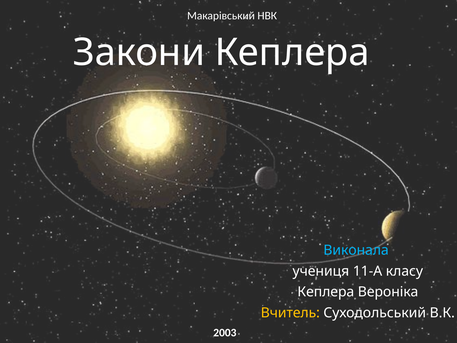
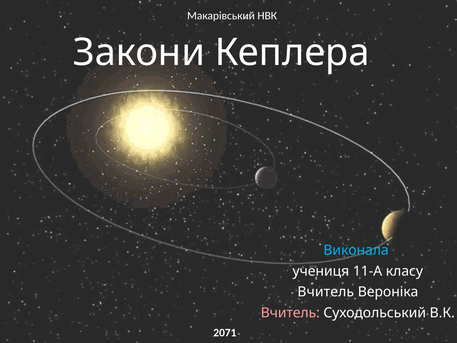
Кеплера at (326, 292): Кеплера -> Вчитель
Вчитель at (290, 313) colour: yellow -> pink
2003: 2003 -> 2071
